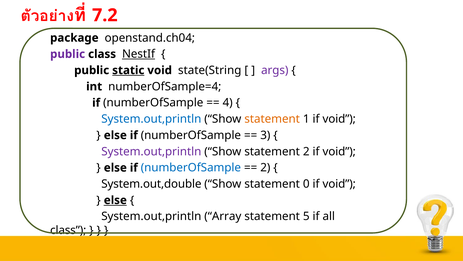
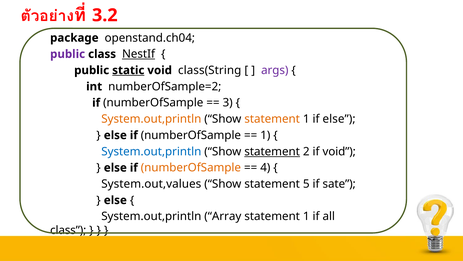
7.2: 7.2 -> 3.2
state(String: state(String -> class(String
numberOfSample=4: numberOfSample=4 -> numberOfSample=2
4: 4 -> 3
System.out,println at (151, 119) colour: blue -> orange
1 if void: void -> else
3 at (265, 135): 3 -> 1
System.out,println at (151, 151) colour: purple -> blue
statement at (272, 151) underline: none -> present
numberOfSample at (191, 167) colour: blue -> orange
2 at (265, 167): 2 -> 4
System.out,double: System.out,double -> System.out,values
0: 0 -> 5
void at (339, 184): void -> sate
else at (115, 200) underline: present -> none
5 at (306, 216): 5 -> 1
